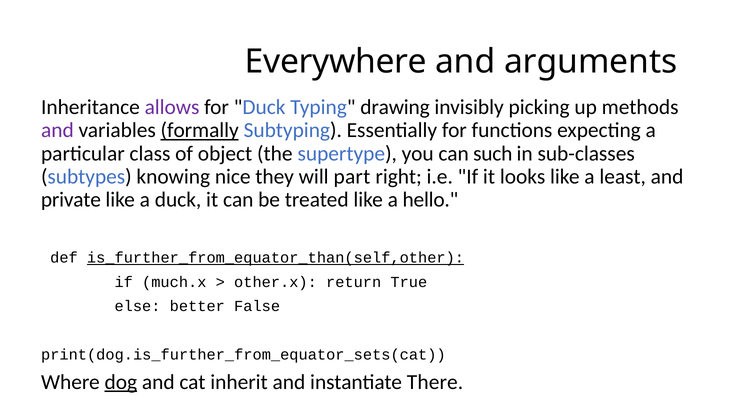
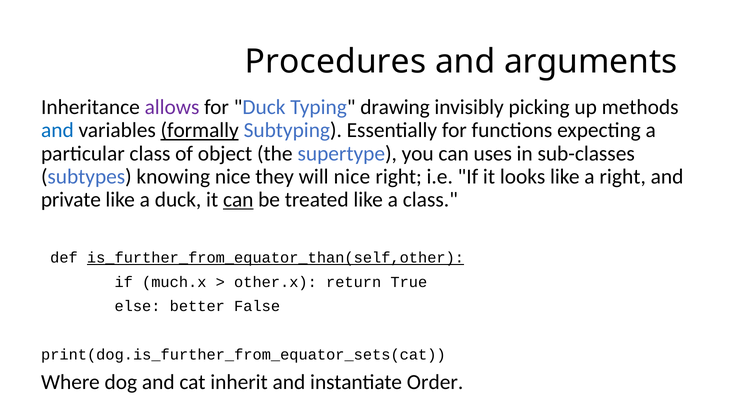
Everywhere: Everywhere -> Procedures
and at (57, 130) colour: purple -> blue
such: such -> uses
will part: part -> nice
a least: least -> right
can at (238, 200) underline: none -> present
a hello: hello -> class
dog underline: present -> none
There: There -> Order
